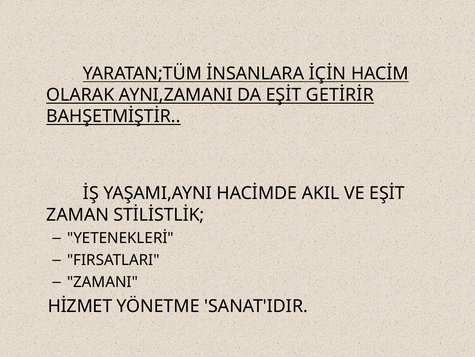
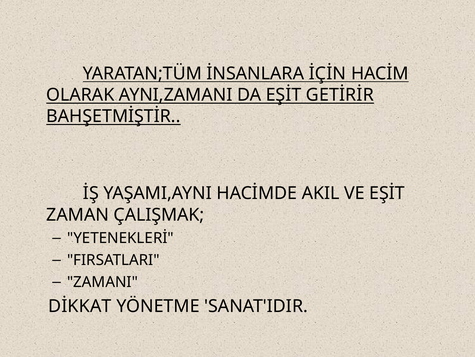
STİLİSTLİK: STİLİSTLİK -> ÇALIŞMAK
HİZMET: HİZMET -> DİKKAT
